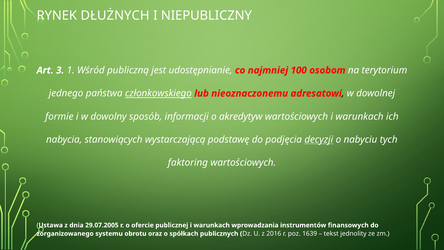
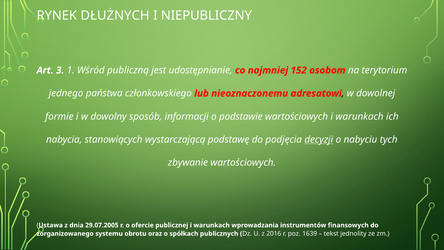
100: 100 -> 152
członkowskiego underline: present -> none
akredytyw: akredytyw -> podstawie
faktoring: faktoring -> zbywanie
